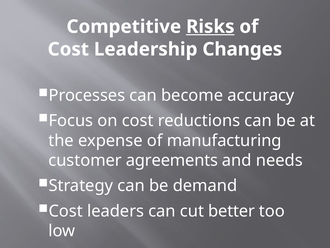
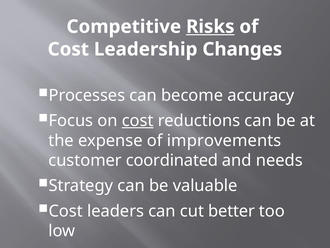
cost at (138, 120) underline: none -> present
manufacturing: manufacturing -> improvements
agreements: agreements -> coordinated
demand: demand -> valuable
